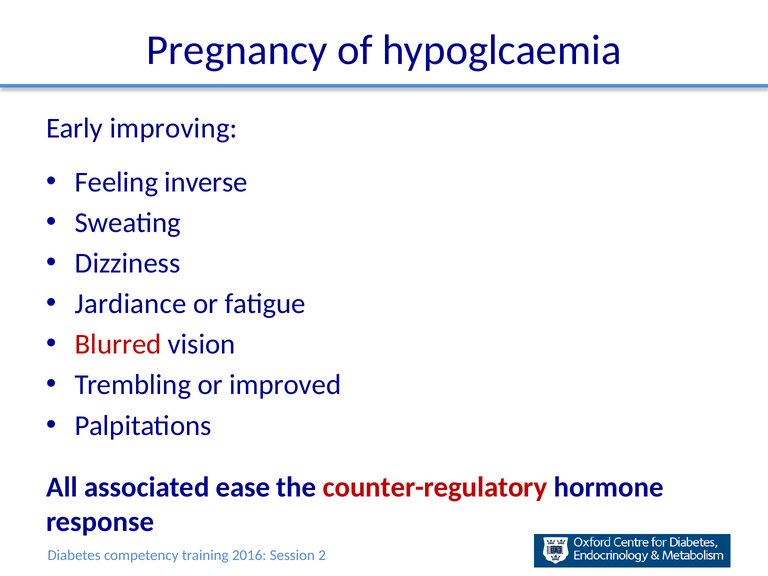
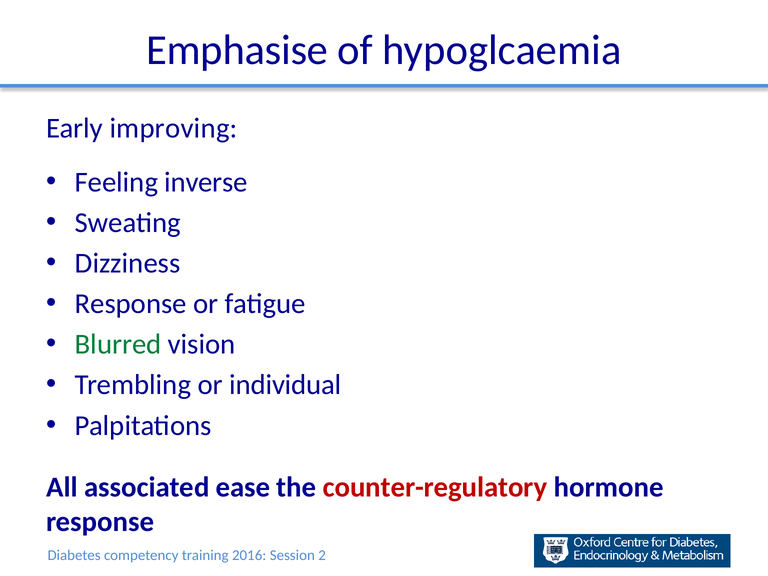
Pregnancy: Pregnancy -> Emphasise
Jardiance at (131, 304): Jardiance -> Response
Blurred colour: red -> green
improved: improved -> individual
